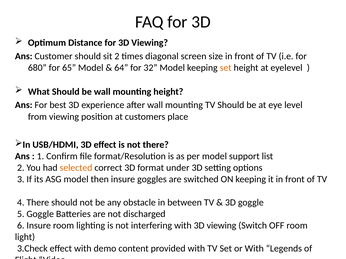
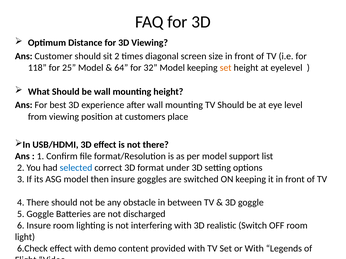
680: 680 -> 118
65: 65 -> 25
selected colour: orange -> blue
with 3D viewing: viewing -> realistic
3.Check: 3.Check -> 6.Check
